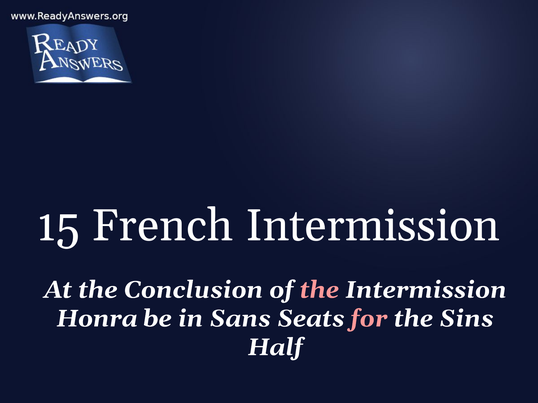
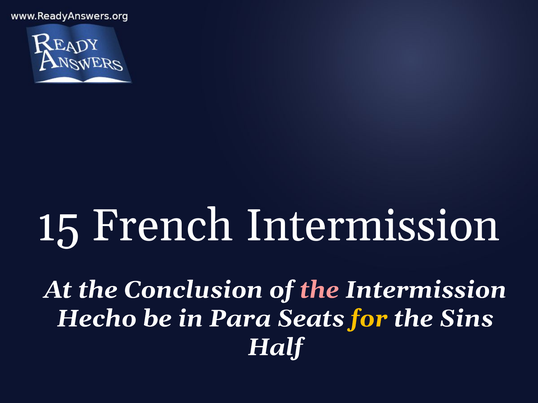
Honra: Honra -> Hecho
Sans: Sans -> Para
for colour: pink -> yellow
